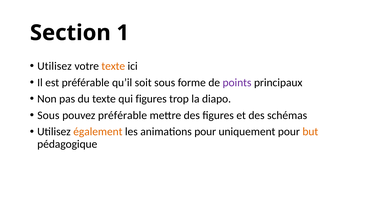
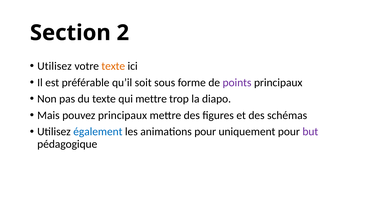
1: 1 -> 2
qui figures: figures -> mettre
Sous at (48, 116): Sous -> Mais
pouvez préférable: préférable -> principaux
également colour: orange -> blue
but colour: orange -> purple
